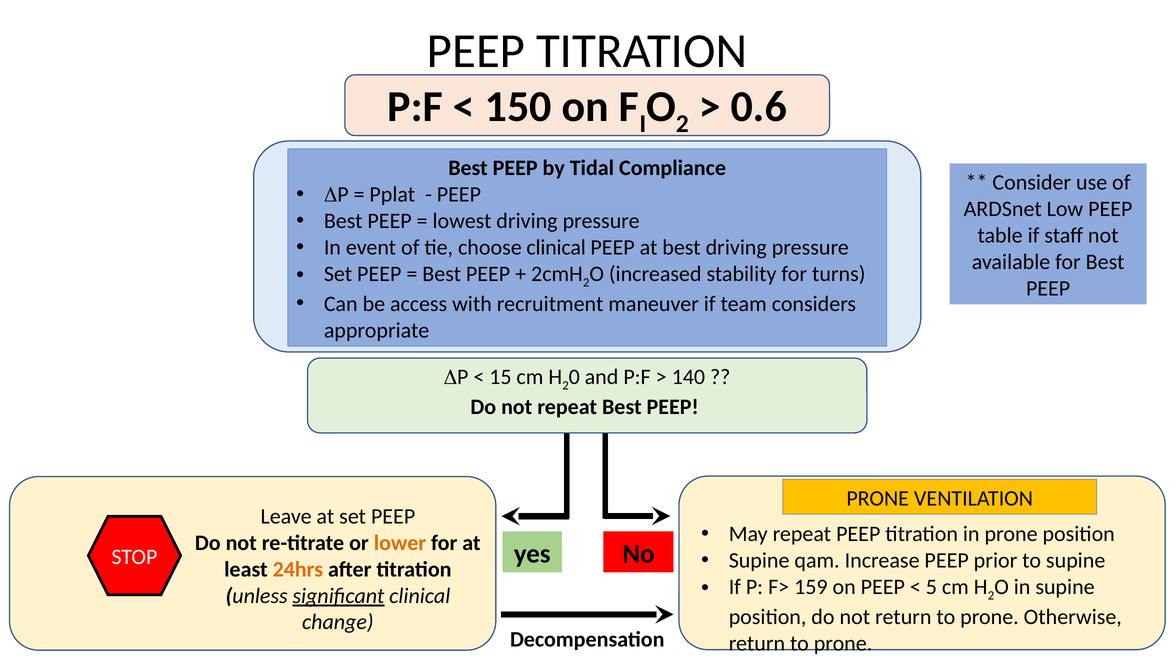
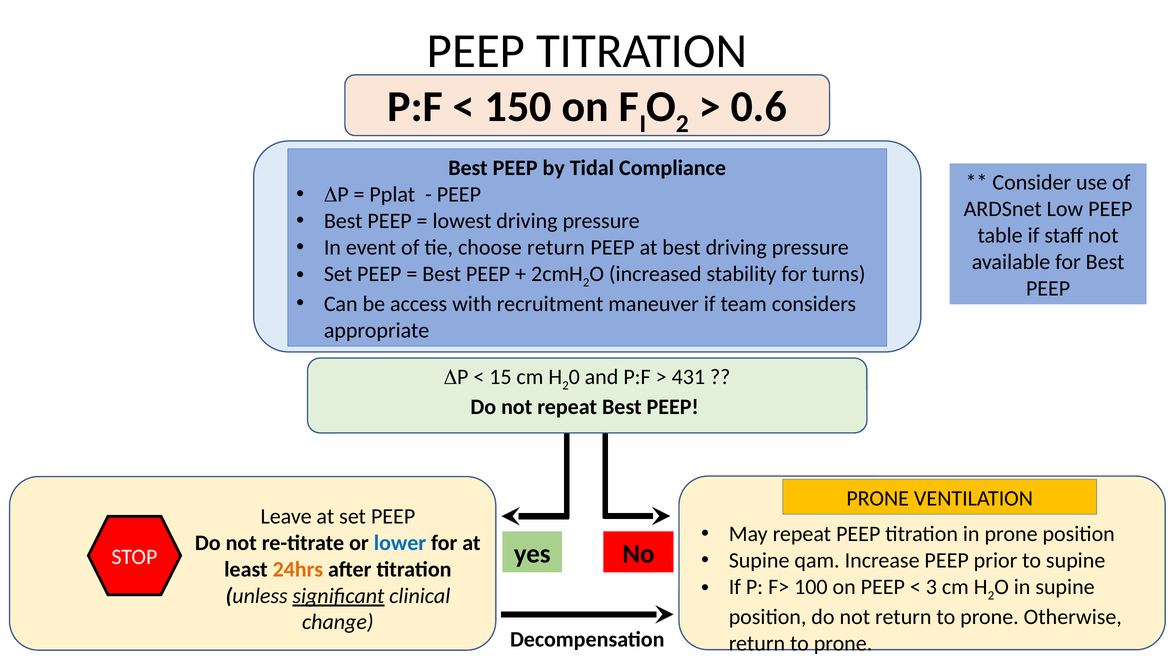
clinical at (556, 247): clinical -> return
140: 140 -> 431
lower colour: orange -> blue
159: 159 -> 100
5: 5 -> 3
